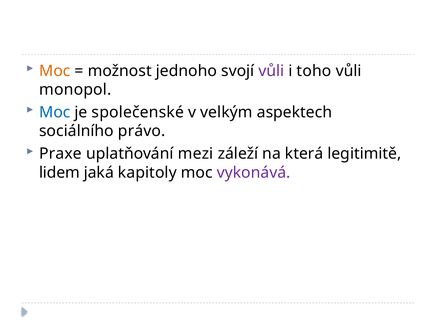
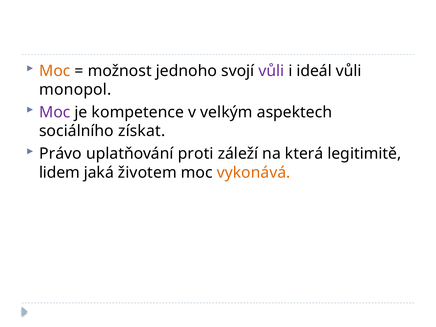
toho: toho -> ideál
Moc at (55, 112) colour: blue -> purple
společenské: společenské -> kompetence
právo: právo -> získat
Praxe: Praxe -> Právo
mezi: mezi -> proti
kapitoly: kapitoly -> životem
vykonává colour: purple -> orange
